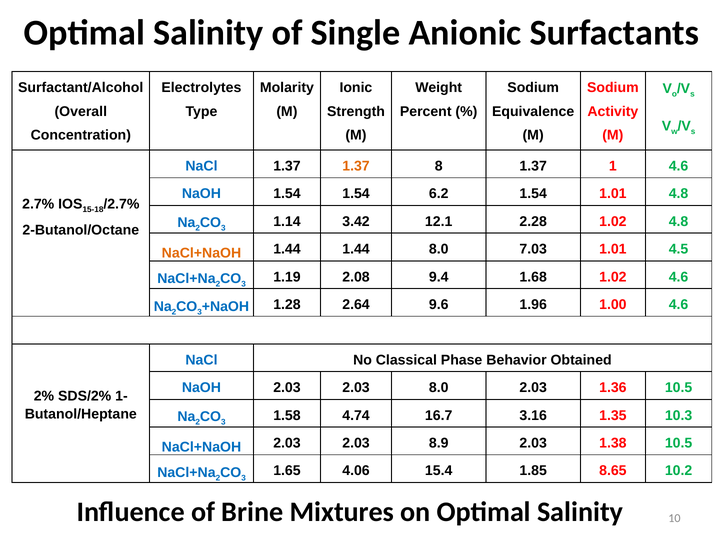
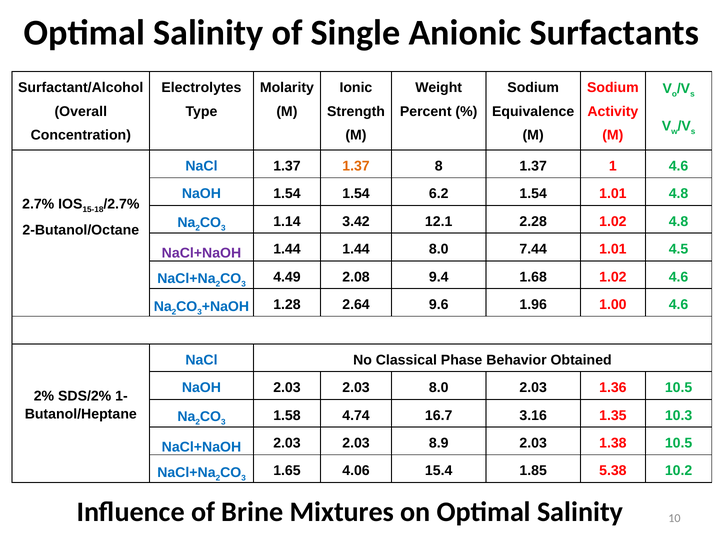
NaCl+NaOH at (201, 253) colour: orange -> purple
7.03: 7.03 -> 7.44
1.19: 1.19 -> 4.49
8.65: 8.65 -> 5.38
